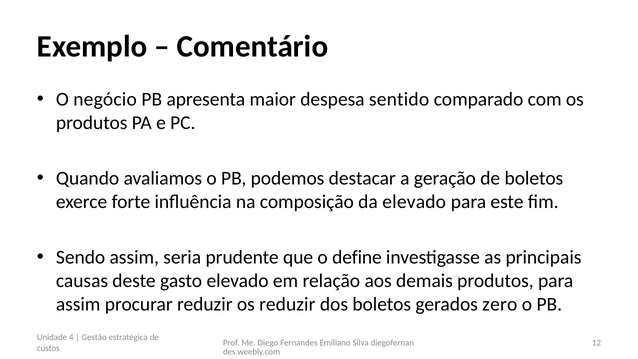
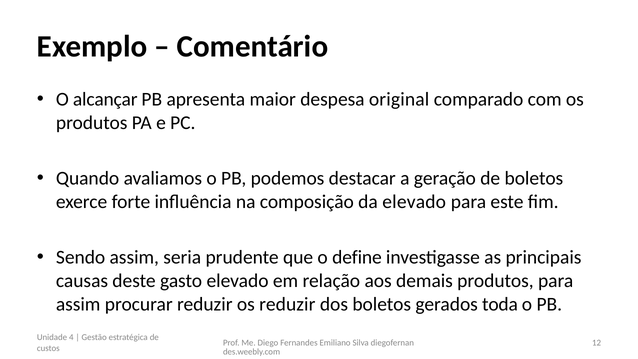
negócio: negócio -> alcançar
sentido: sentido -> original
zero: zero -> toda
